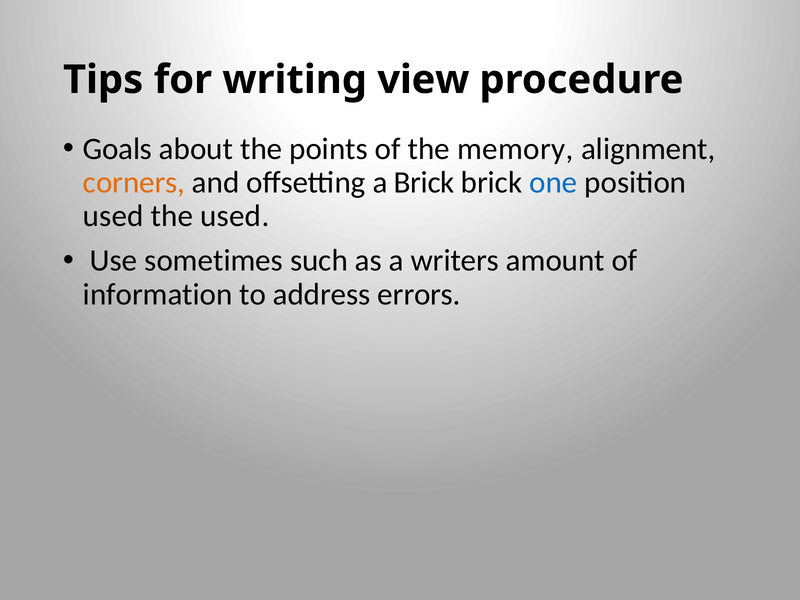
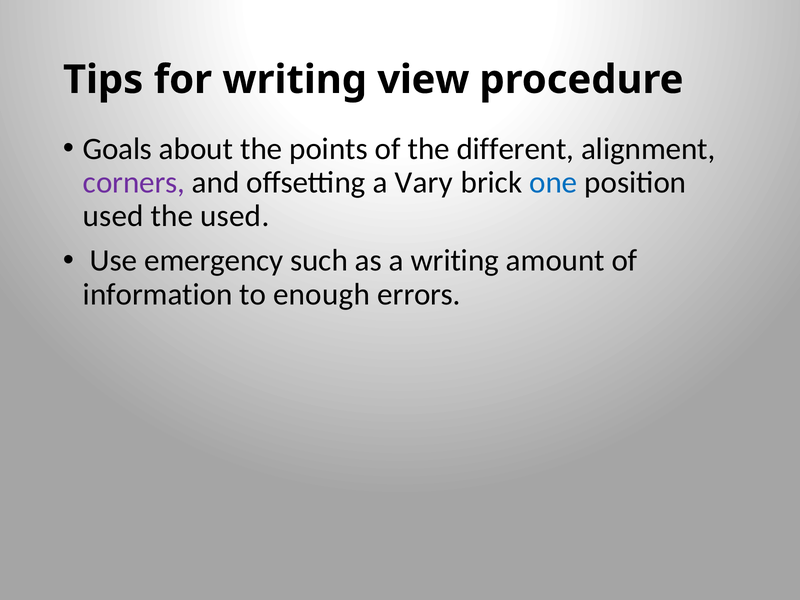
memory: memory -> different
corners colour: orange -> purple
a Brick: Brick -> Vary
sometimes: sometimes -> emergency
a writers: writers -> writing
address: address -> enough
